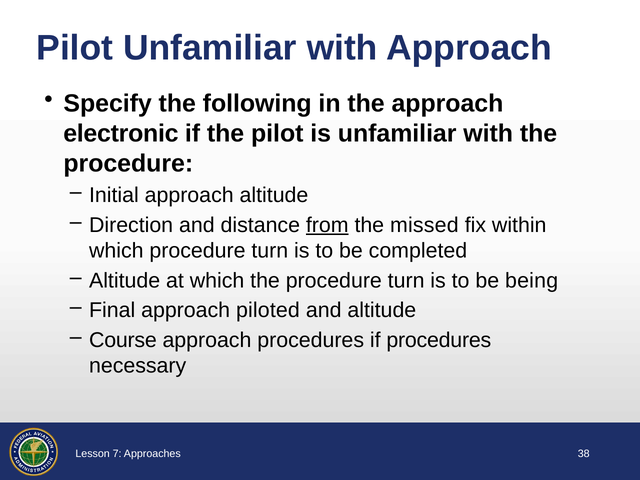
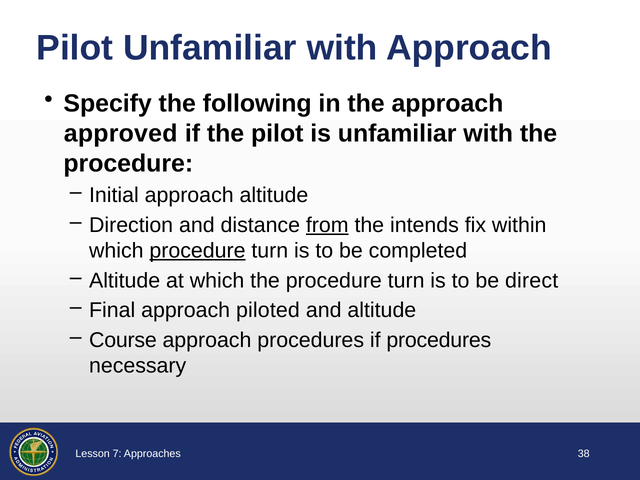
electronic: electronic -> approved
missed: missed -> intends
procedure at (197, 251) underline: none -> present
being: being -> direct
